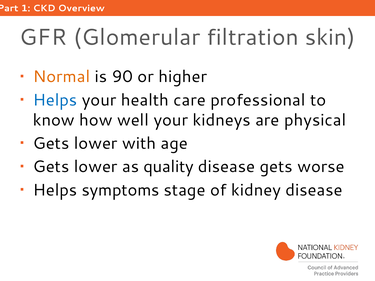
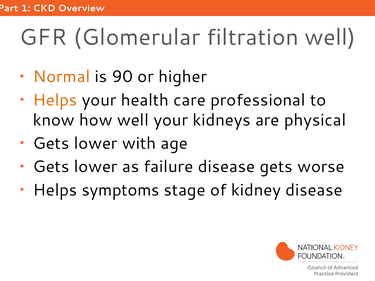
filtration skin: skin -> well
Helps at (55, 100) colour: blue -> orange
quality: quality -> failure
